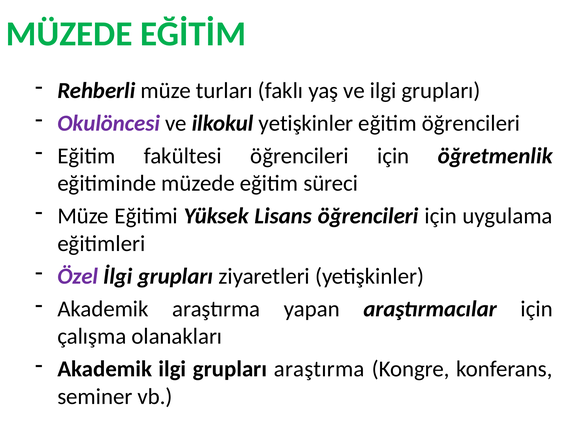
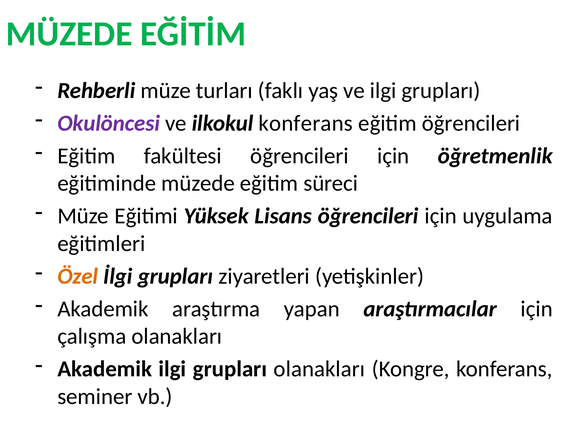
ilkokul yetişkinler: yetişkinler -> konferans
Özel colour: purple -> orange
grupları araştırma: araştırma -> olanakları
